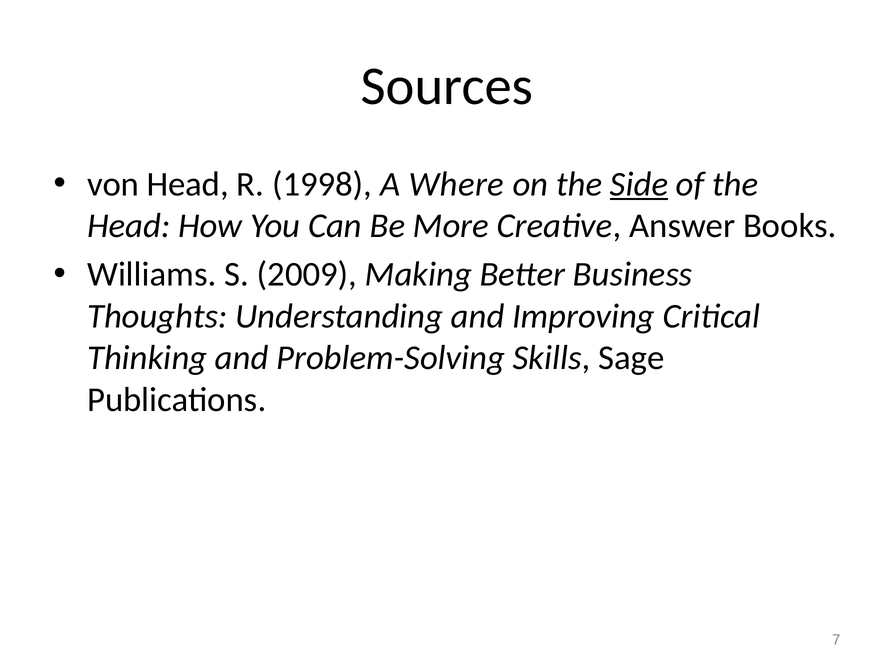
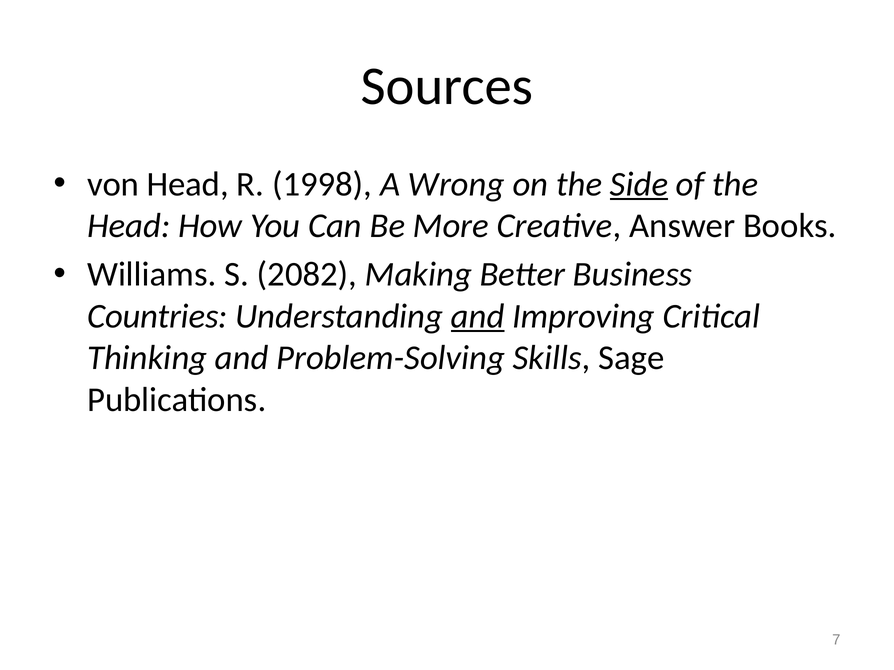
Where: Where -> Wrong
2009: 2009 -> 2082
Thoughts: Thoughts -> Countries
and at (478, 316) underline: none -> present
